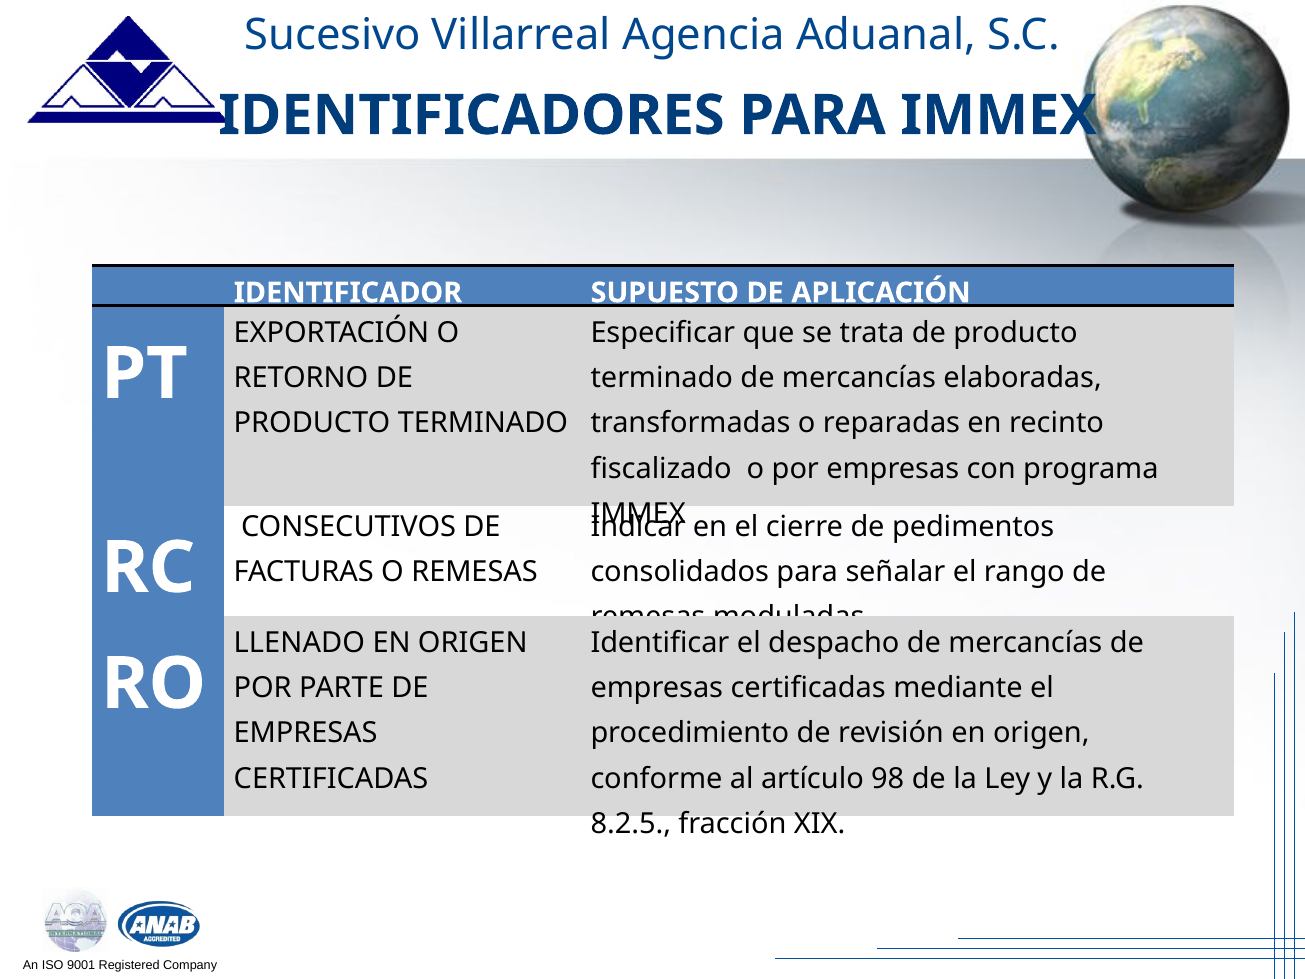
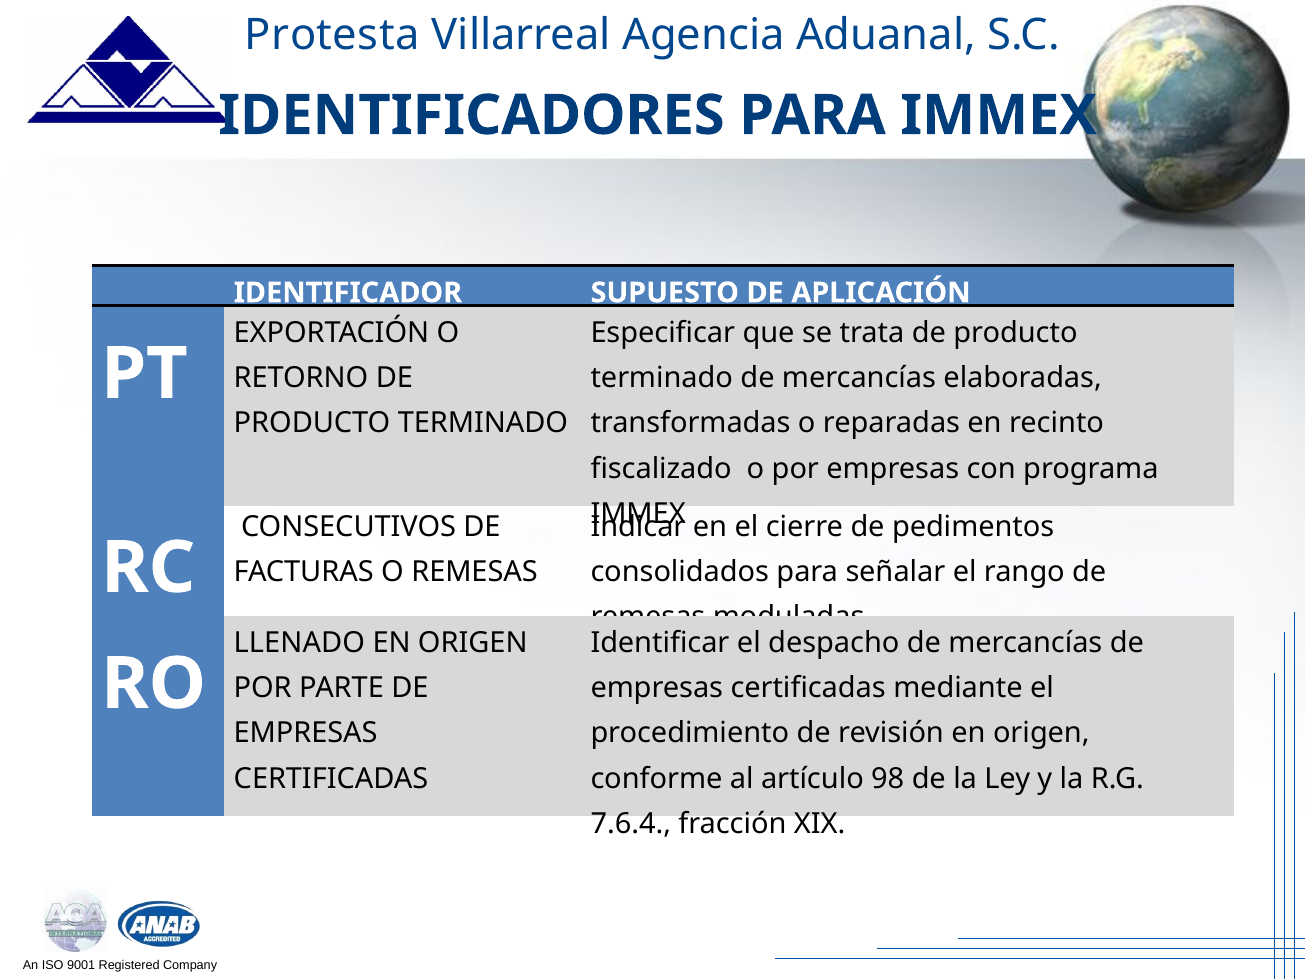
Sucesivo: Sucesivo -> Protesta
8.2.5: 8.2.5 -> 7.6.4
